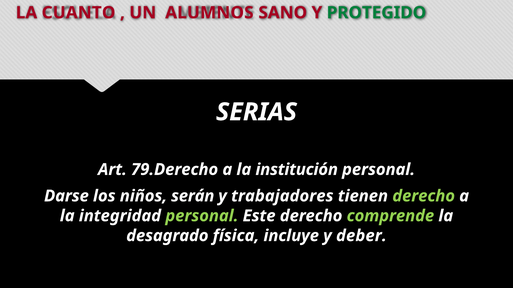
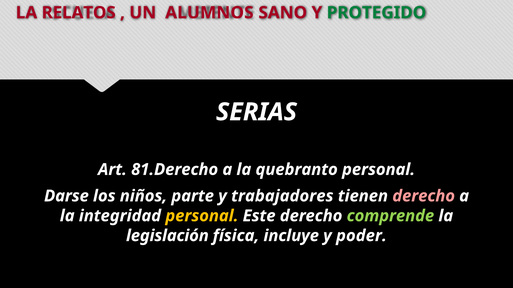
CUANTO: CUANTO -> RELATOS
79.Derecho: 79.Derecho -> 81.Derecho
institución: institución -> quebranto
serán: serán -> parte
derecho at (424, 196) colour: light green -> pink
personal at (202, 216) colour: light green -> yellow
desagrado: desagrado -> legislación
deber: deber -> poder
